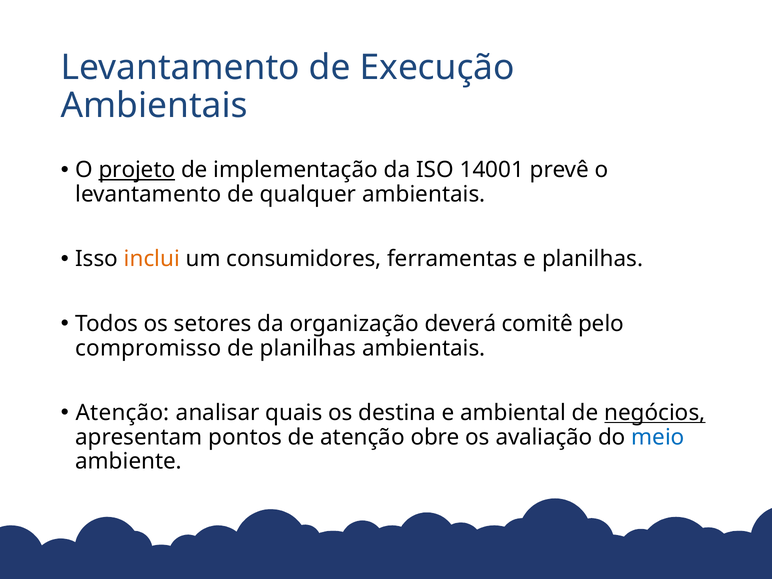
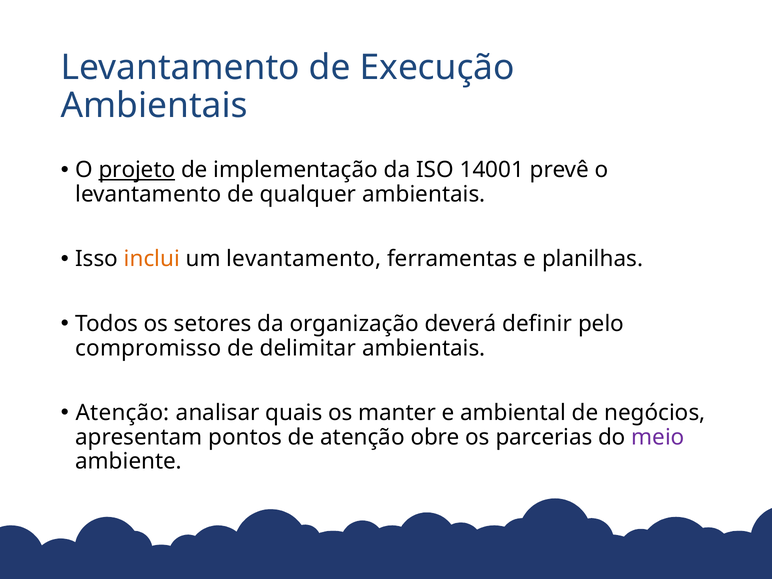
um consumidores: consumidores -> levantamento
comitê: comitê -> definir
de planilhas: planilhas -> delimitar
destina: destina -> manter
negócios underline: present -> none
avaliação: avaliação -> parcerias
meio colour: blue -> purple
